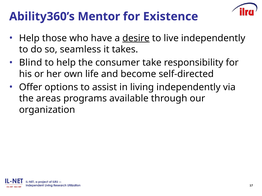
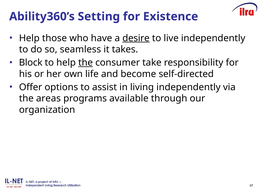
Mentor: Mentor -> Setting
Blind: Blind -> Block
the at (86, 63) underline: none -> present
